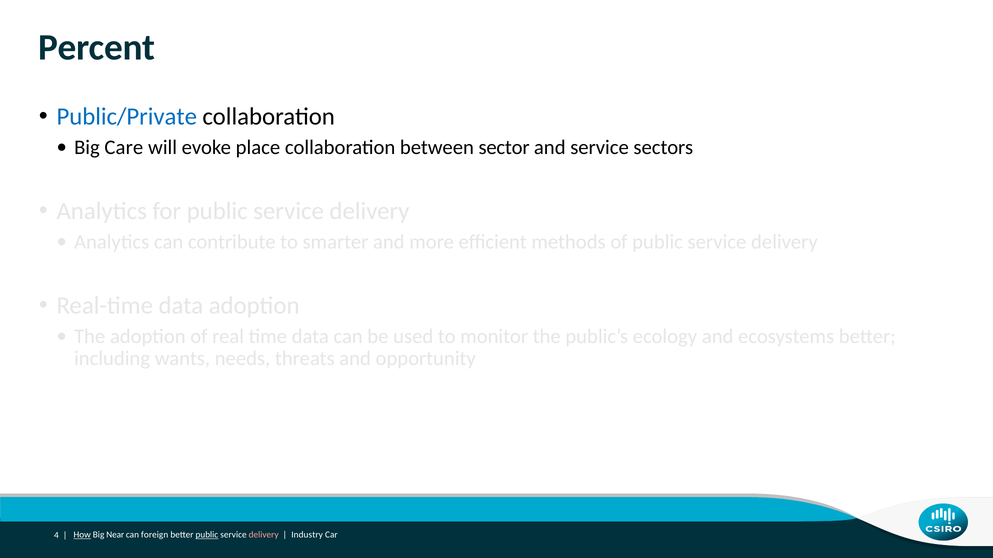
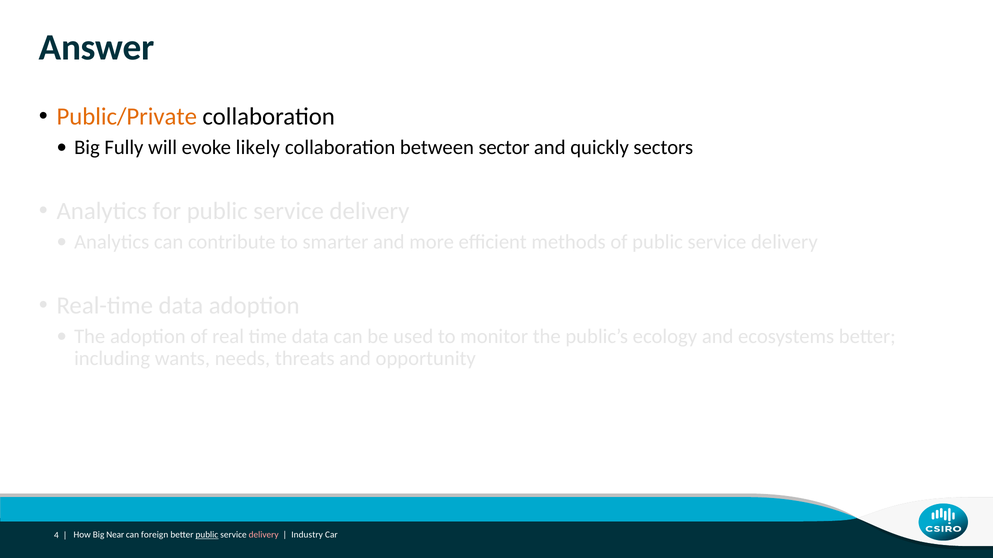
Percent: Percent -> Answer
Public/Private colour: blue -> orange
Care: Care -> Fully
place: place -> likely
and service: service -> quickly
How underline: present -> none
